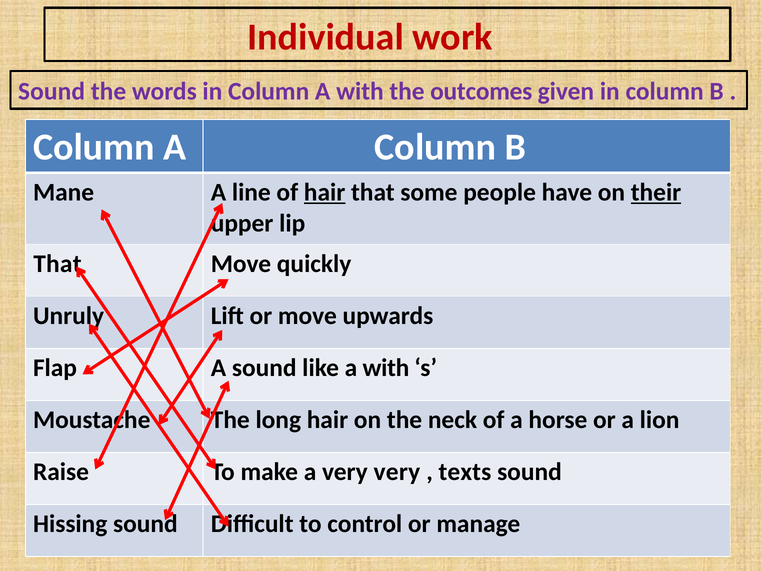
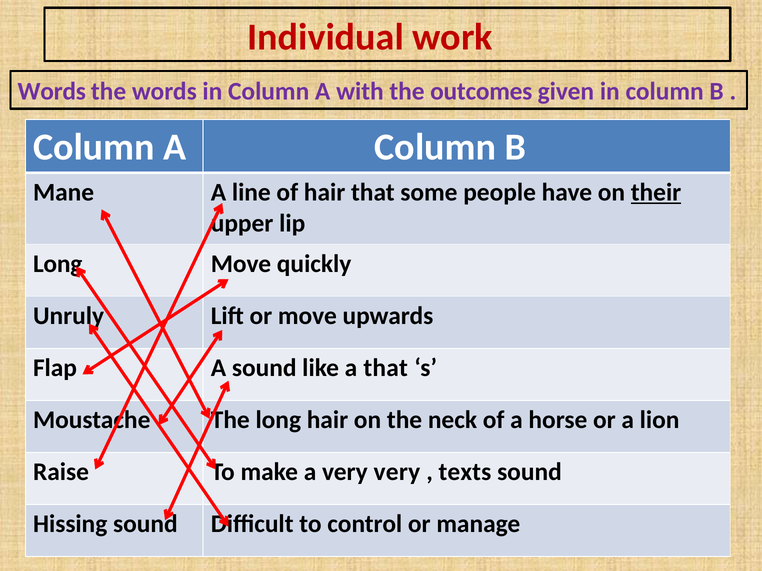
Sound at (52, 92): Sound -> Words
hair at (325, 192) underline: present -> none
That at (57, 264): That -> Long
like a with: with -> that
